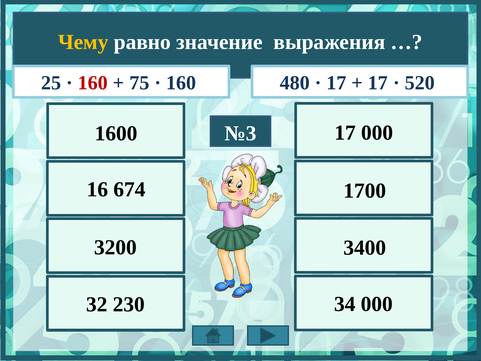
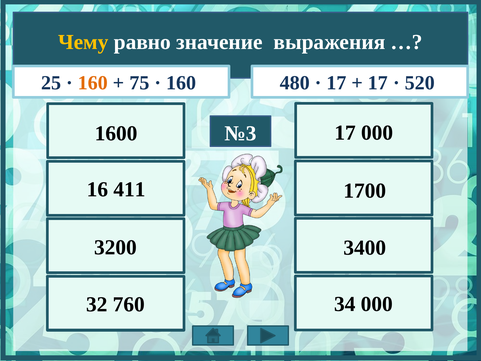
160 at (93, 83) colour: red -> orange
674: 674 -> 411
230: 230 -> 760
